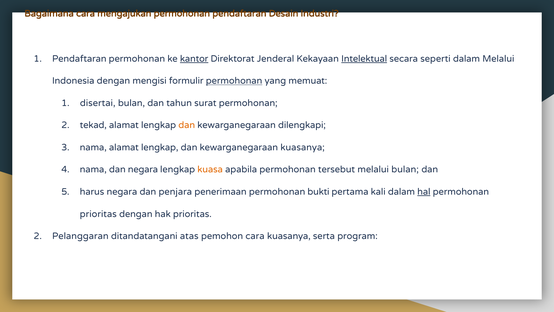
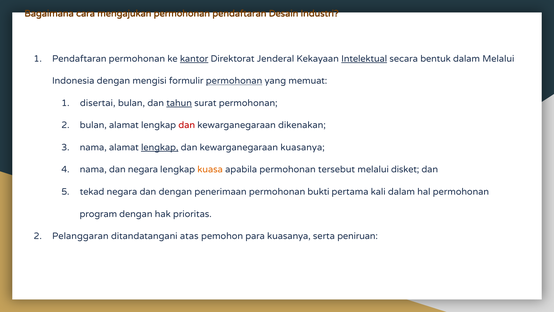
seperti: seperti -> bentuk
tahun underline: none -> present
tekad at (93, 125): tekad -> bulan
dan at (187, 125) colour: orange -> red
dilengkapi: dilengkapi -> dikenakan
lengkap at (160, 147) underline: none -> present
melalui bulan: bulan -> disket
harus: harus -> tekad
dan penjara: penjara -> dengan
hal underline: present -> none
prioritas at (98, 214): prioritas -> program
pemohon cara: cara -> para
program: program -> peniruan
